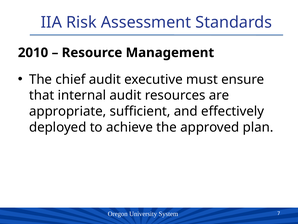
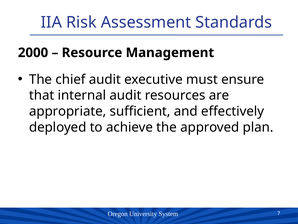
2010: 2010 -> 2000
